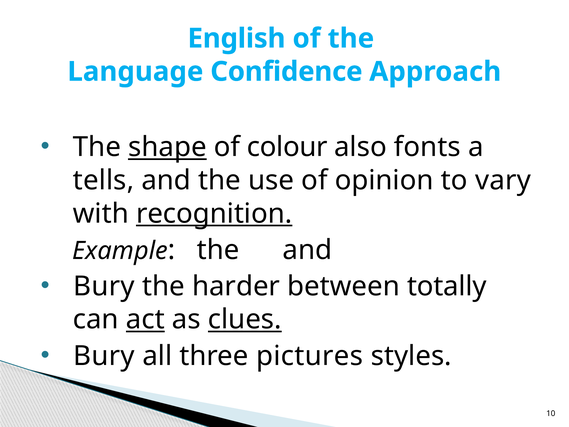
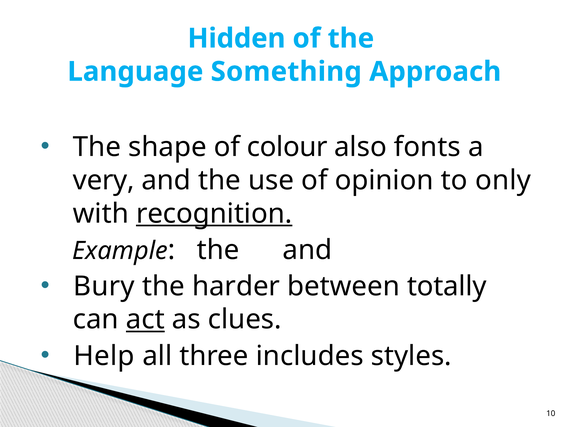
English: English -> Hidden
Confidence: Confidence -> Something
shape underline: present -> none
tells: tells -> very
vary: vary -> only
clues underline: present -> none
Bury at (104, 356): Bury -> Help
pictures: pictures -> includes
